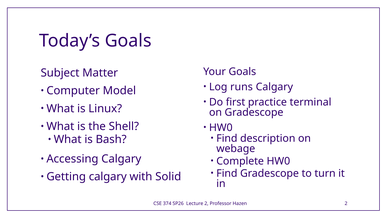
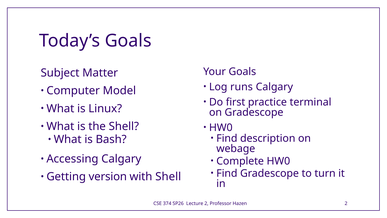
Getting calgary: calgary -> version
with Solid: Solid -> Shell
